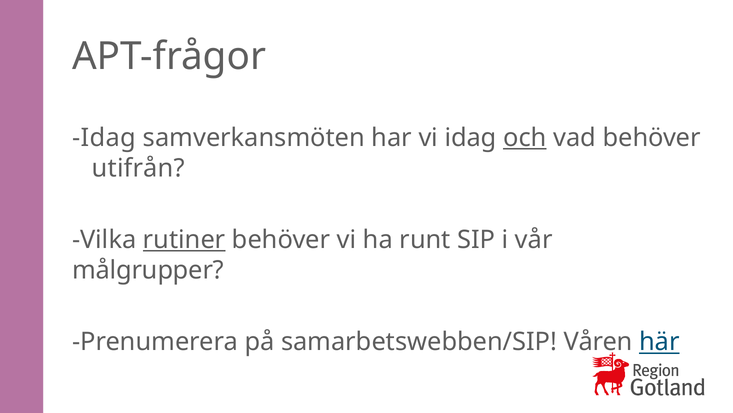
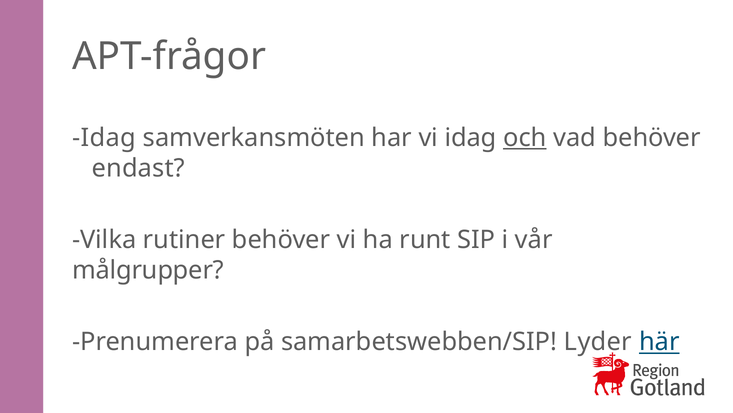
utifrån: utifrån -> endast
rutiner underline: present -> none
Våren: Våren -> Lyder
